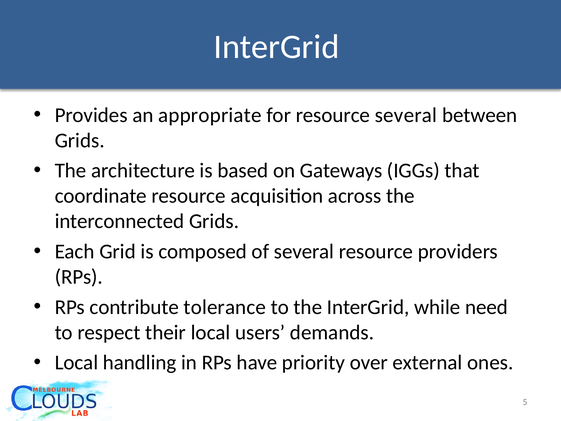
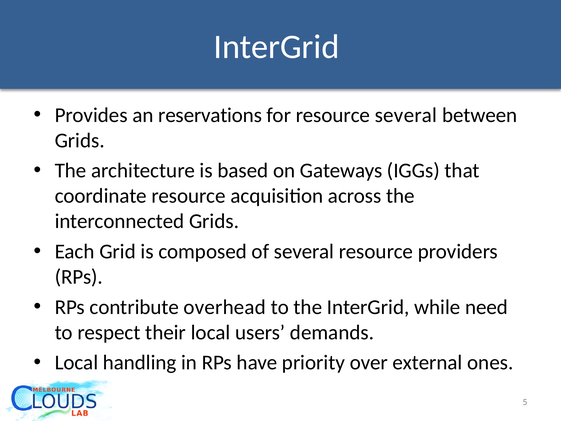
appropriate: appropriate -> reservations
tolerance: tolerance -> overhead
